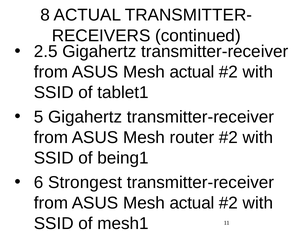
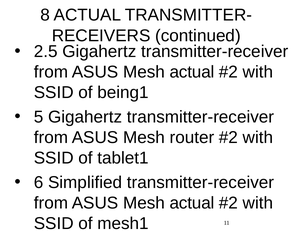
tablet1: tablet1 -> being1
being1: being1 -> tablet1
Strongest: Strongest -> Simplified
